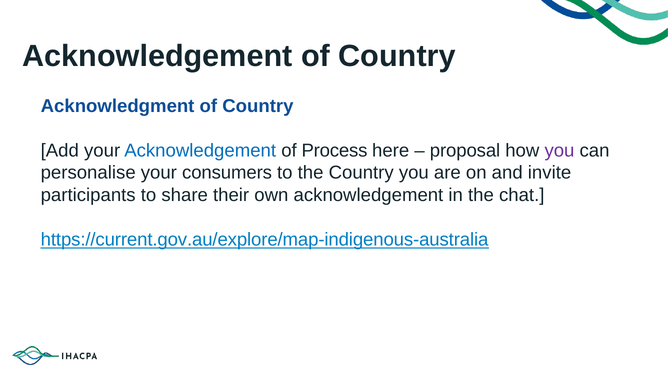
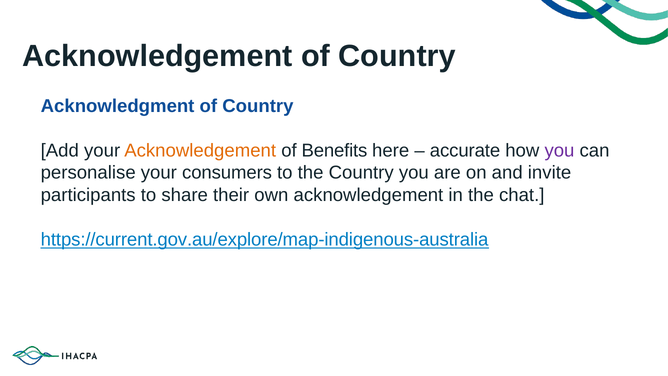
Acknowledgement at (200, 150) colour: blue -> orange
Process: Process -> Benefits
proposal: proposal -> accurate
